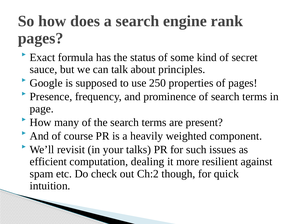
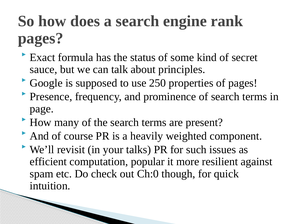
dealing: dealing -> popular
Ch:2: Ch:2 -> Ch:0
